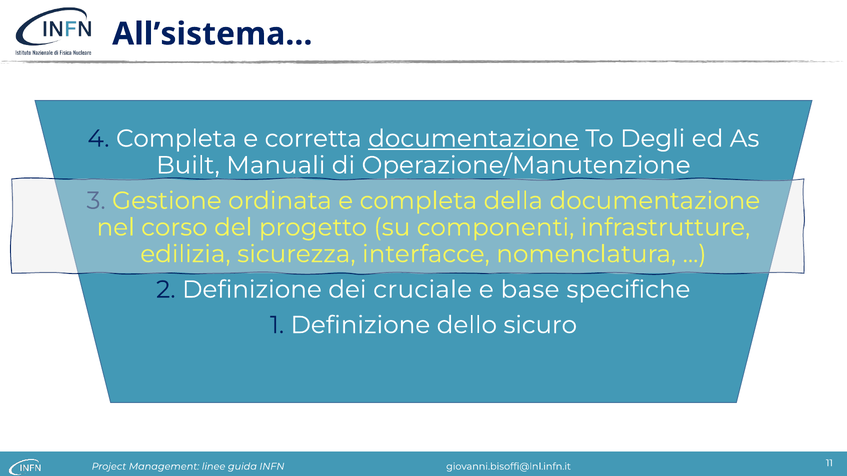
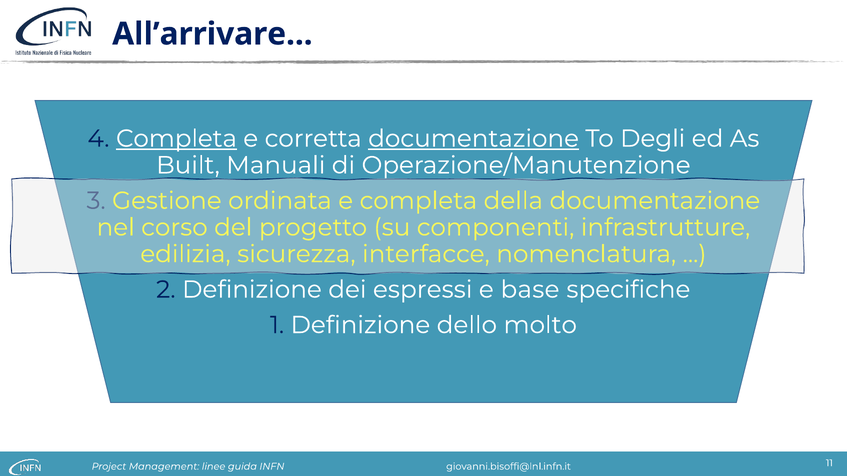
All’sistema: All’sistema -> All’arrivare
Completa at (177, 139) underline: none -> present
cruciale: cruciale -> espressi
sicuro: sicuro -> molto
